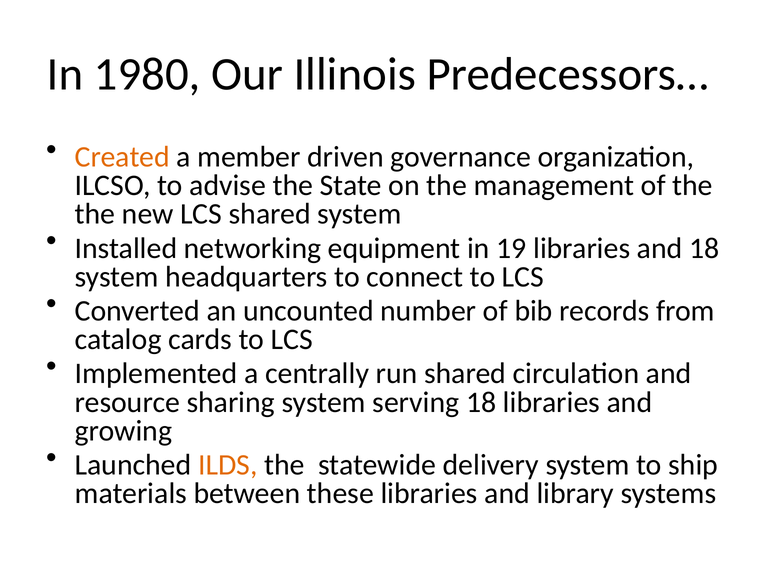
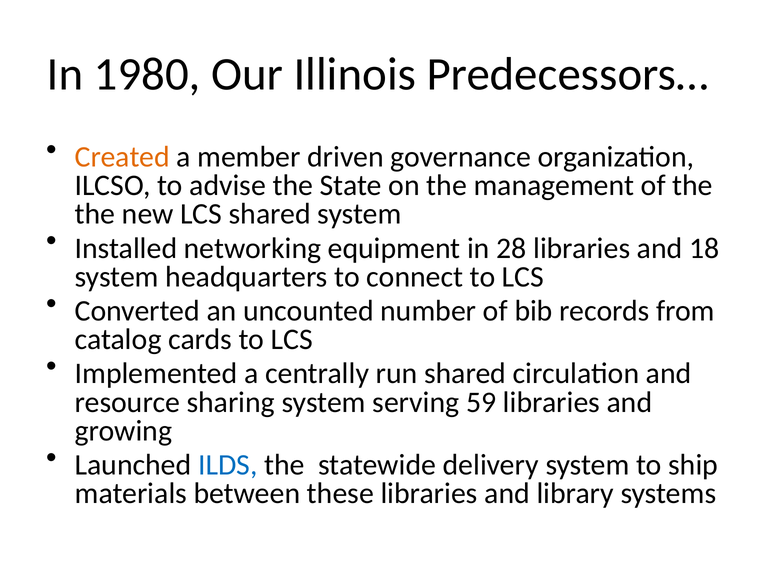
19: 19 -> 28
serving 18: 18 -> 59
ILDS colour: orange -> blue
